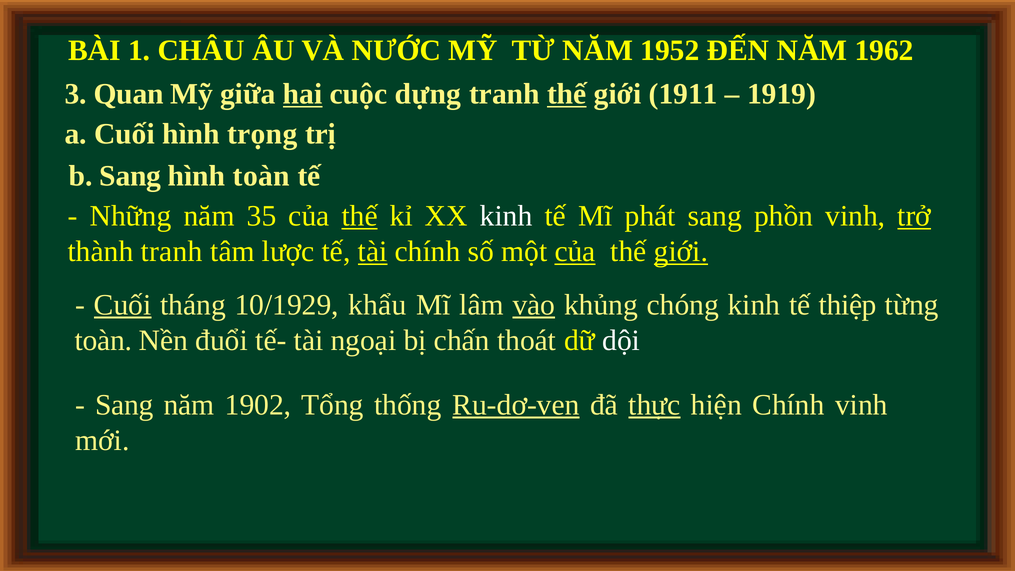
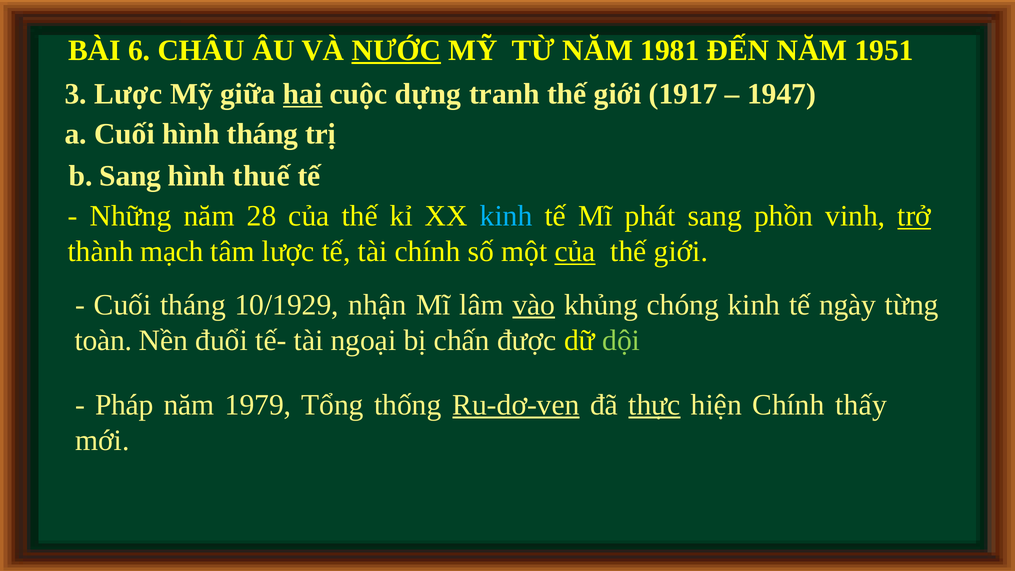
1: 1 -> 6
NƯỚC underline: none -> present
1952: 1952 -> 1981
1962: 1962 -> 1951
3 Quan: Quan -> Lược
thế at (567, 94) underline: present -> none
1911: 1911 -> 1917
1919: 1919 -> 1947
hình trọng: trọng -> tháng
hình toàn: toàn -> thuế
35: 35 -> 28
thế at (360, 216) underline: present -> none
kinh at (506, 216) colour: white -> light blue
thành tranh: tranh -> mạch
tài at (373, 252) underline: present -> none
giới at (681, 252) underline: present -> none
Cuối at (123, 305) underline: present -> none
khẩu: khẩu -> nhận
thiệp: thiệp -> ngày
thoát: thoát -> được
dội colour: white -> light green
Sang at (124, 405): Sang -> Pháp
1902: 1902 -> 1979
Chính vinh: vinh -> thấy
